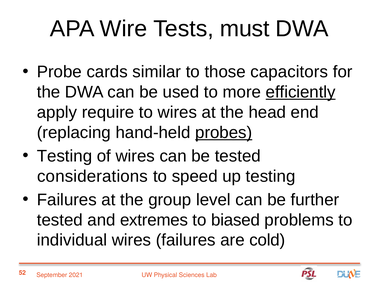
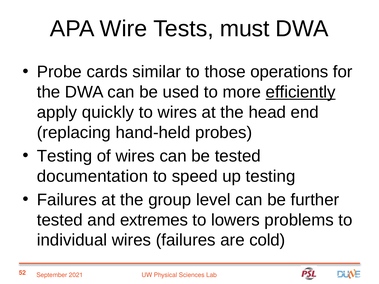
capacitors: capacitors -> operations
require: require -> quickly
probes underline: present -> none
considerations: considerations -> documentation
biased: biased -> lowers
